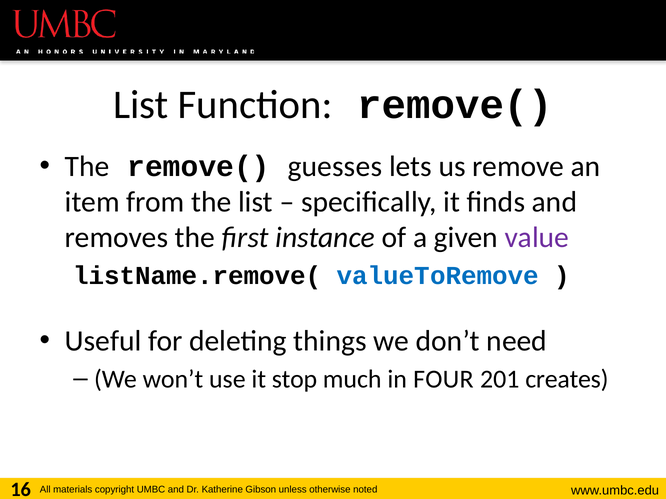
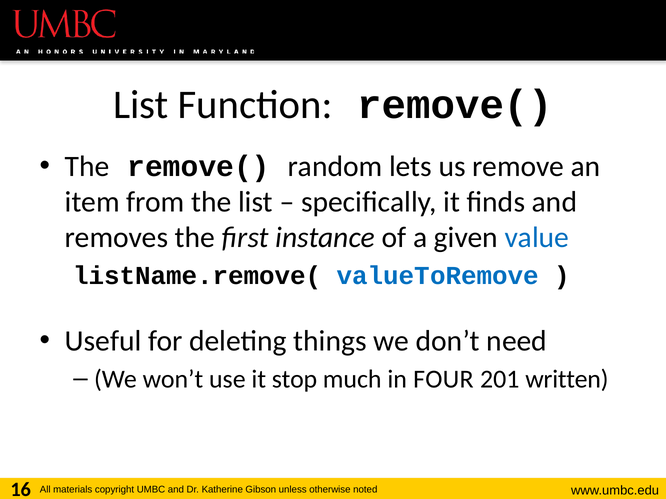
guesses: guesses -> random
value colour: purple -> blue
creates: creates -> written
